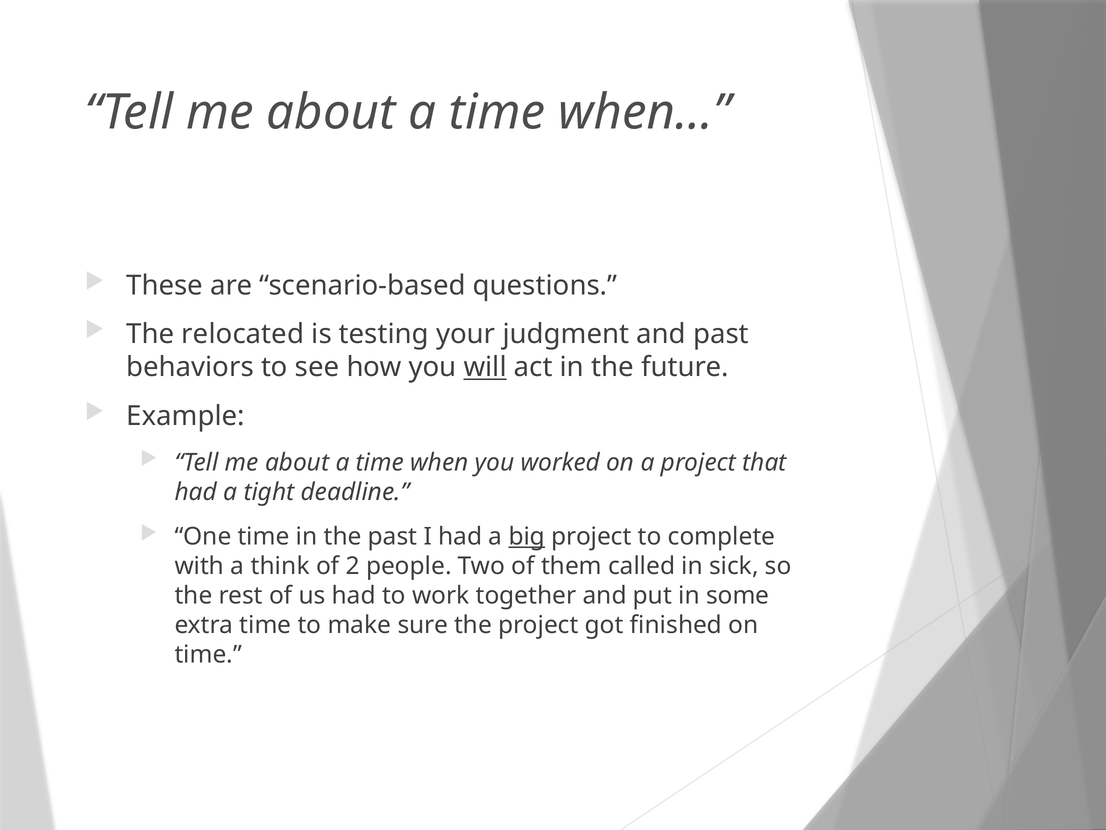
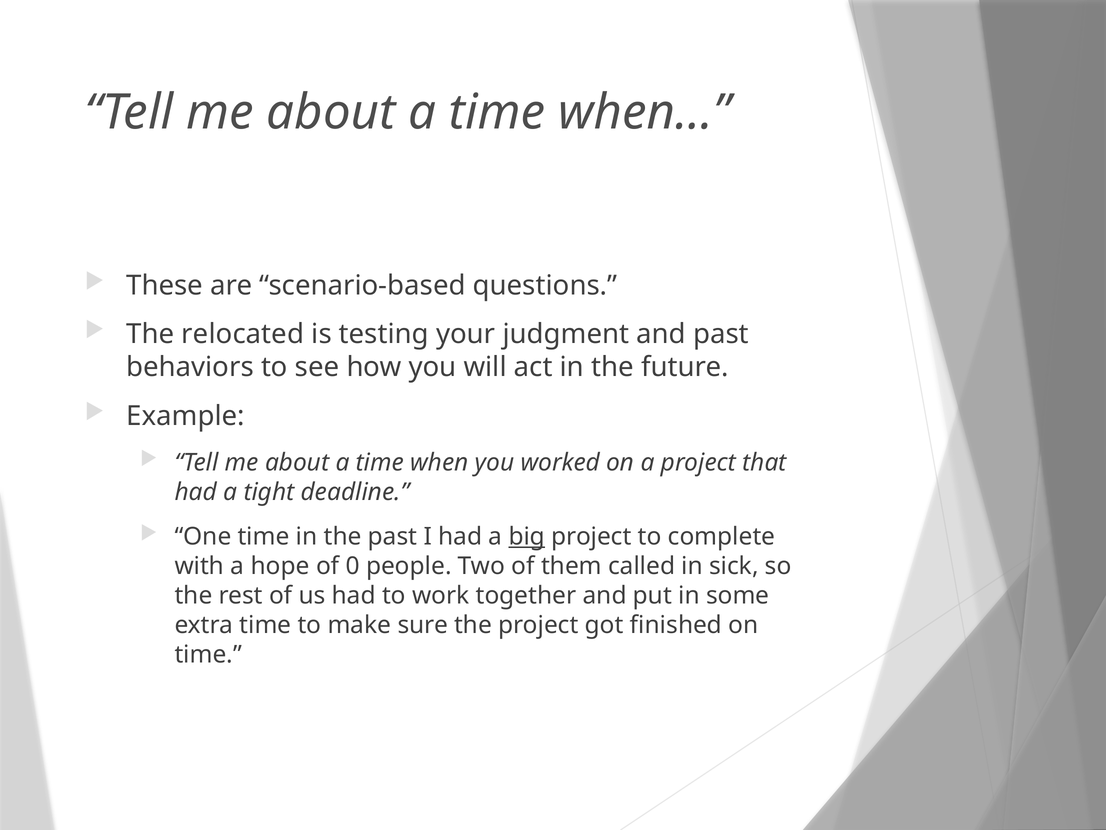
will underline: present -> none
think: think -> hope
2: 2 -> 0
